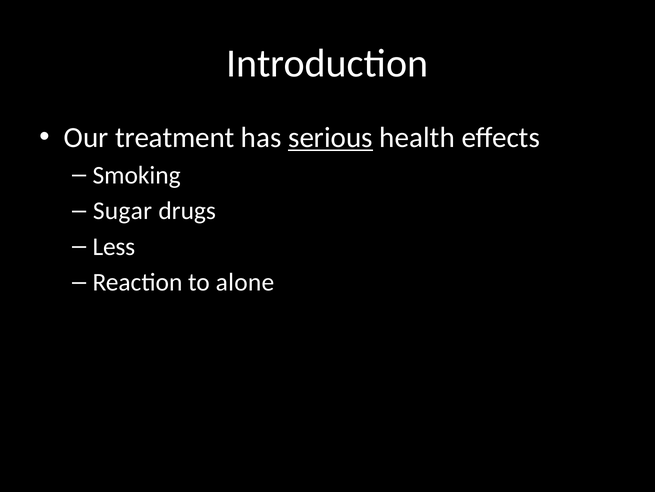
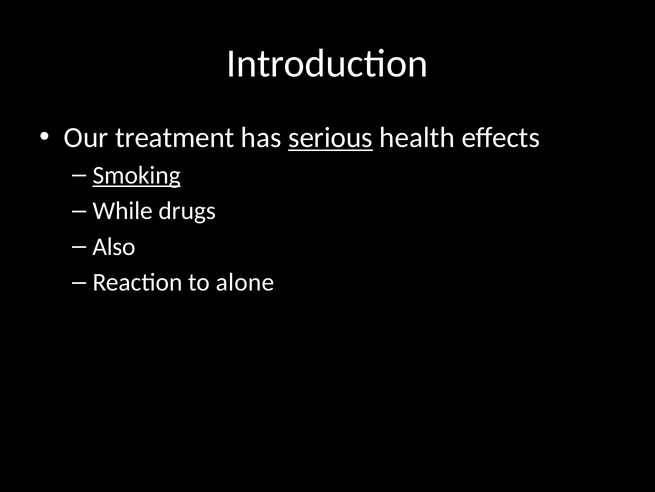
Smoking underline: none -> present
Sugar: Sugar -> While
Less: Less -> Also
